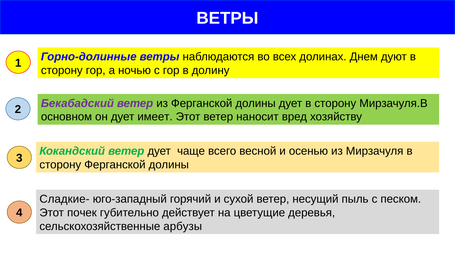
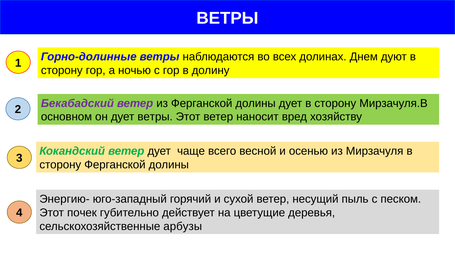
дует имеет: имеет -> ветры
Сладкие-: Сладкие- -> Энергию-
